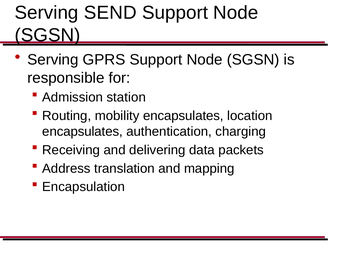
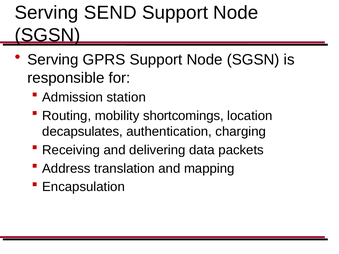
mobility encapsulates: encapsulates -> shortcomings
encapsulates at (83, 132): encapsulates -> decapsulates
